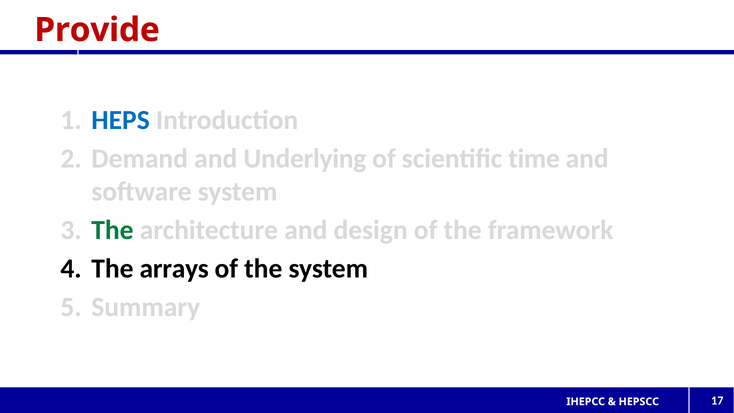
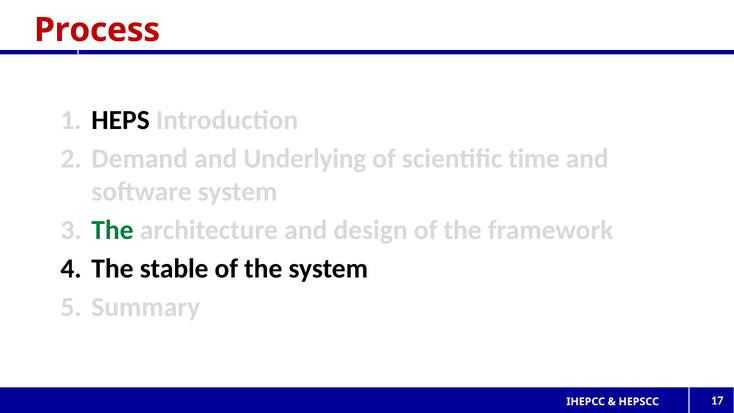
Provide: Provide -> Process
HEPS colour: blue -> black
arrays: arrays -> stable
